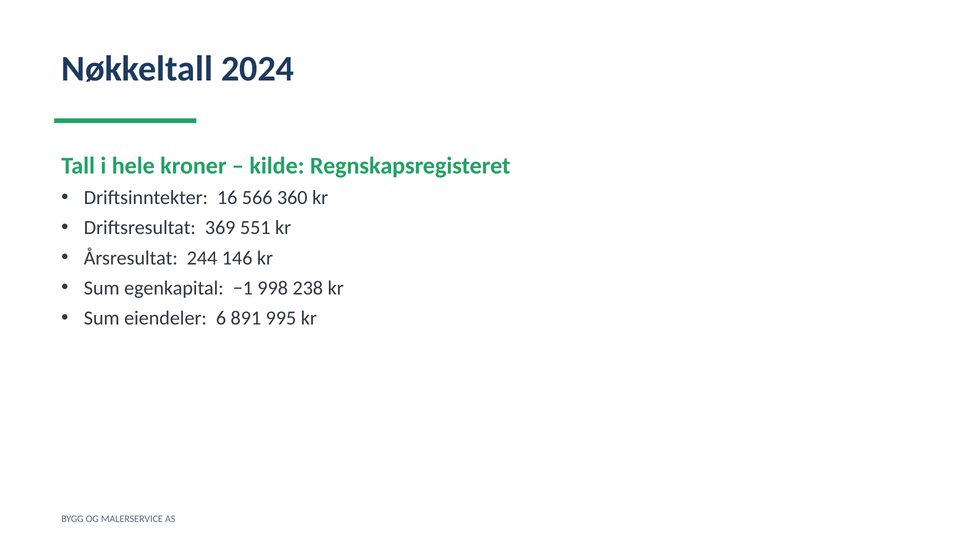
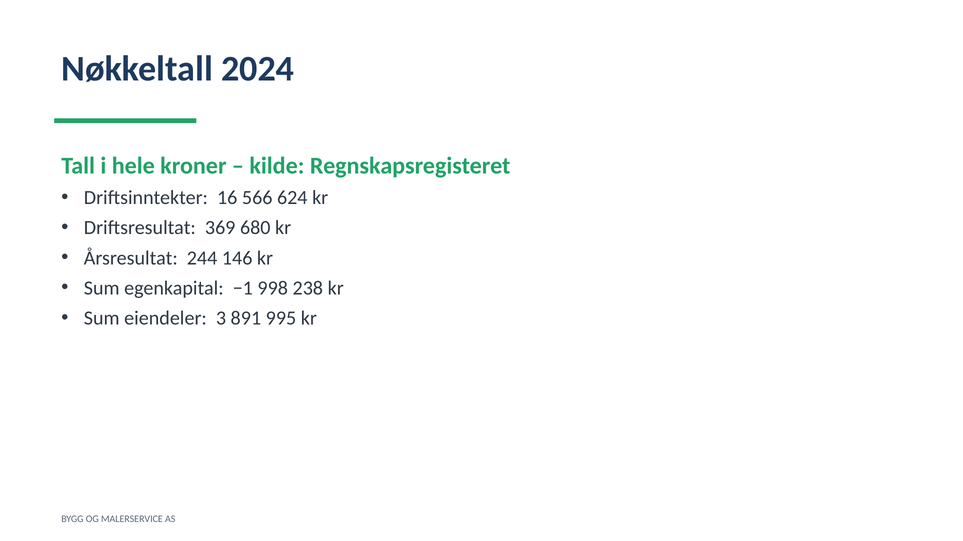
360: 360 -> 624
551: 551 -> 680
6: 6 -> 3
